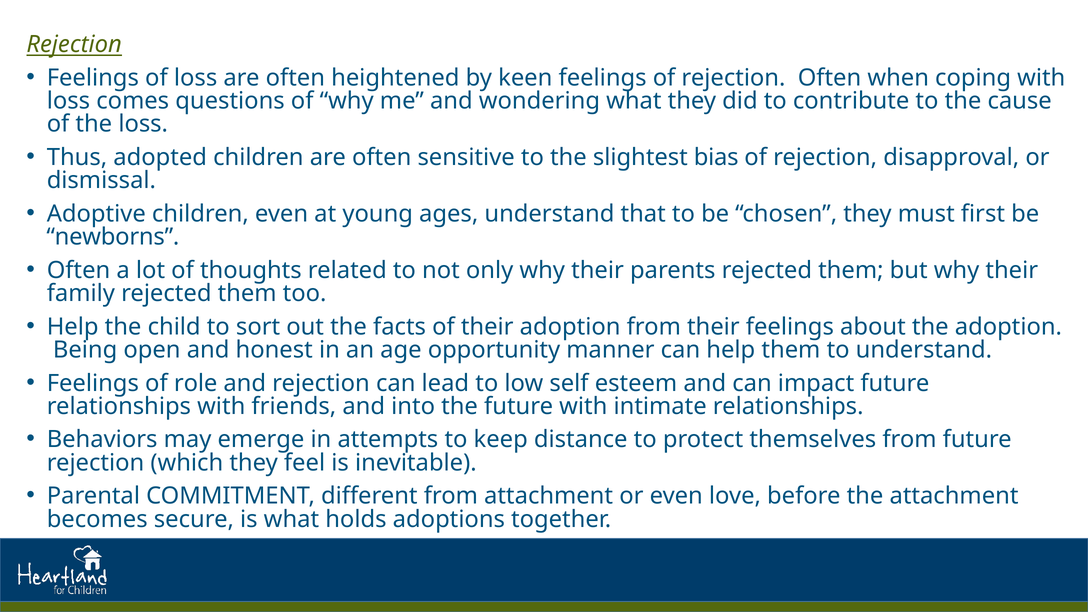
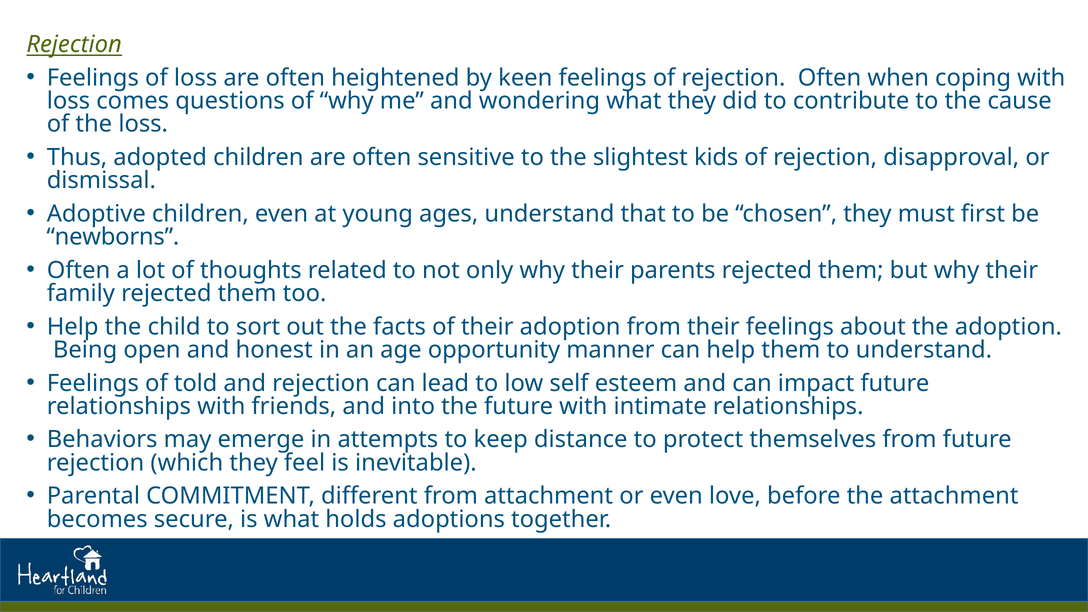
bias: bias -> kids
role: role -> told
